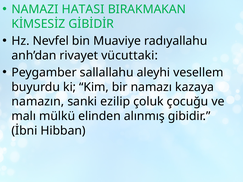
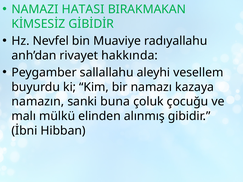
vücuttaki: vücuttaki -> hakkında
ezilip: ezilip -> buna
